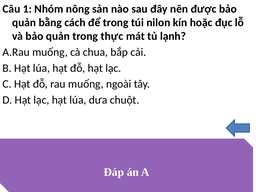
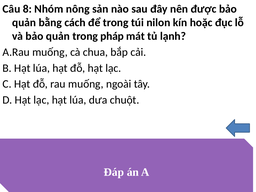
1: 1 -> 8
thực: thực -> pháp
